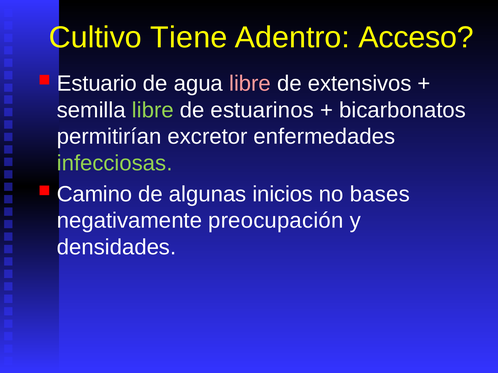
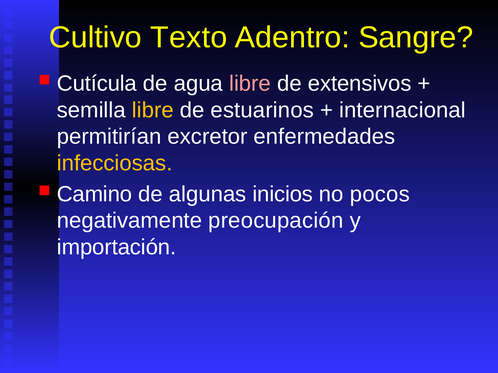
Tiene: Tiene -> Texto
Acceso: Acceso -> Sangre
Estuario: Estuario -> Cutícula
libre at (153, 110) colour: light green -> yellow
bicarbonatos: bicarbonatos -> internacional
infecciosas colour: light green -> yellow
bases: bases -> pocos
densidades: densidades -> importación
